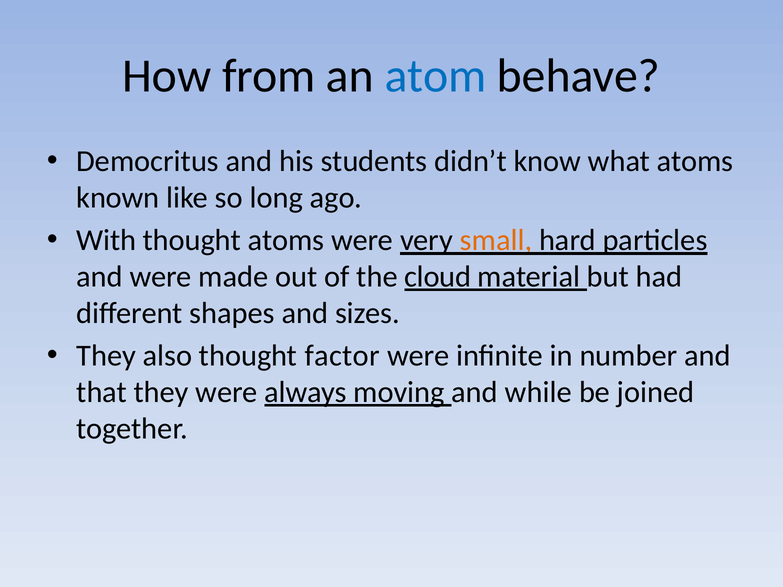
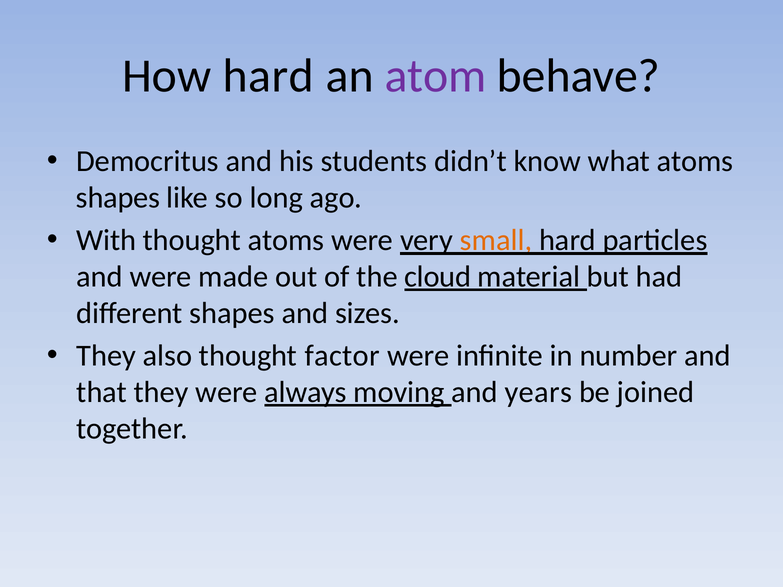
How from: from -> hard
atom colour: blue -> purple
known at (118, 198): known -> shapes
while: while -> years
